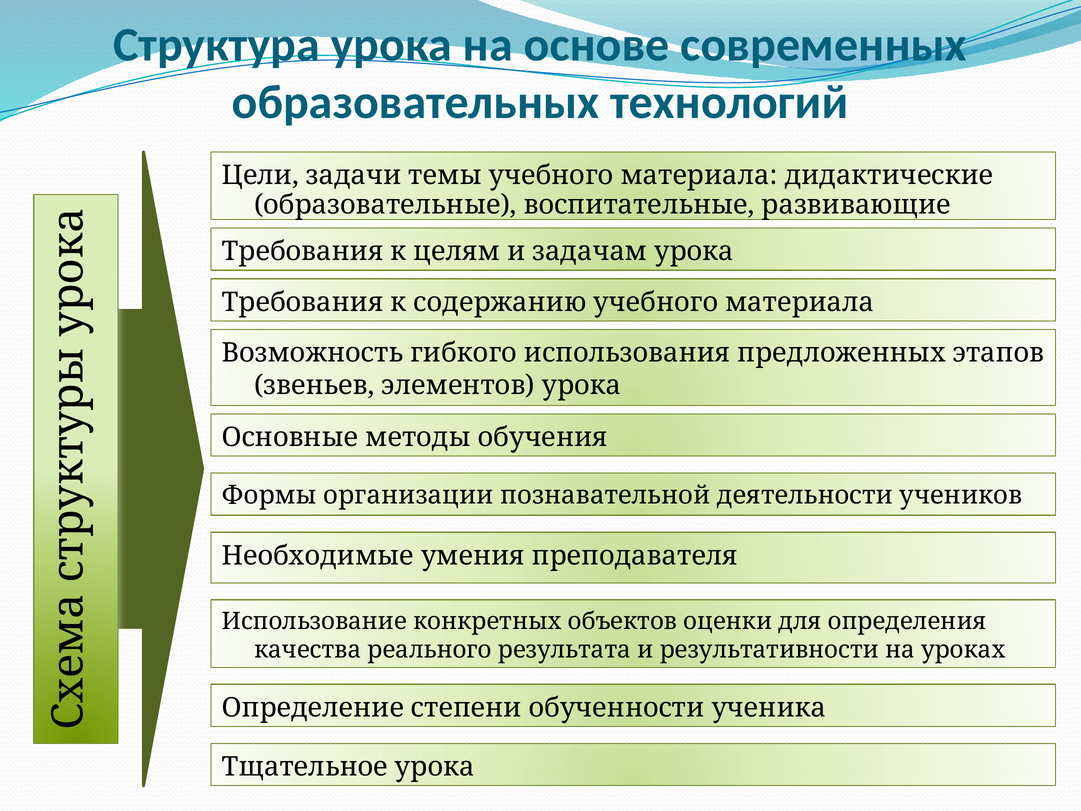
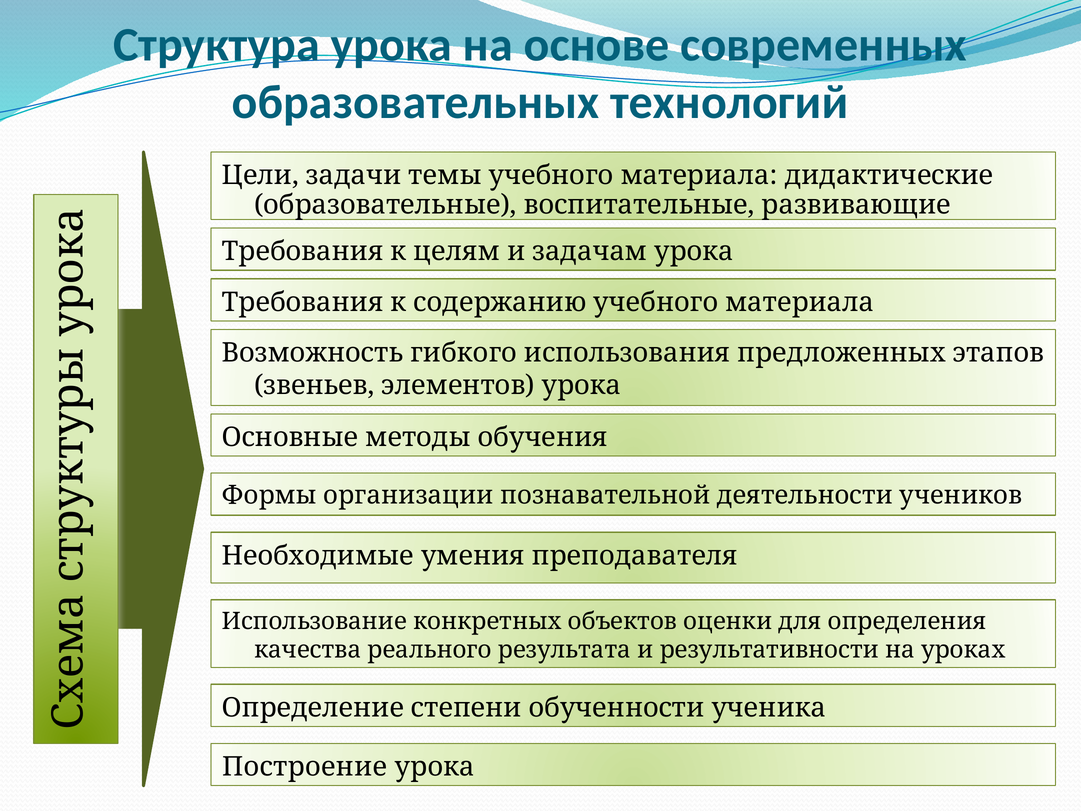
Тщательное: Тщательное -> Построение
